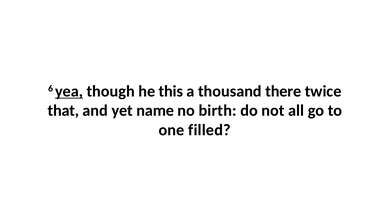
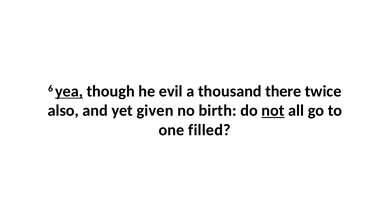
this: this -> evil
that: that -> also
name: name -> given
not underline: none -> present
